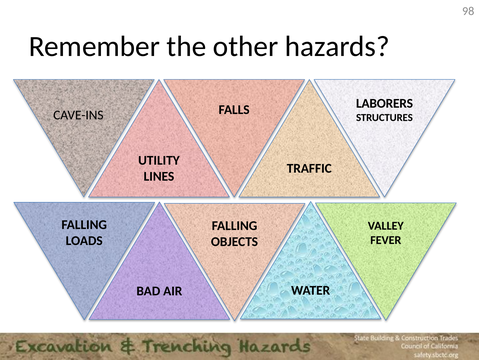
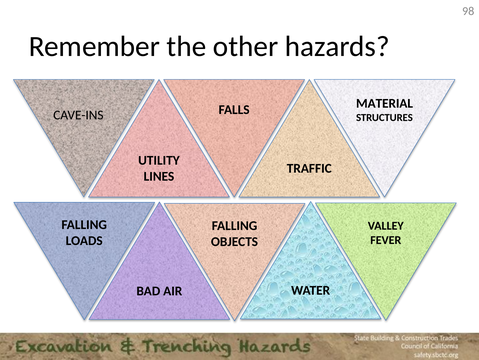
LABORERS: LABORERS -> MATERIAL
